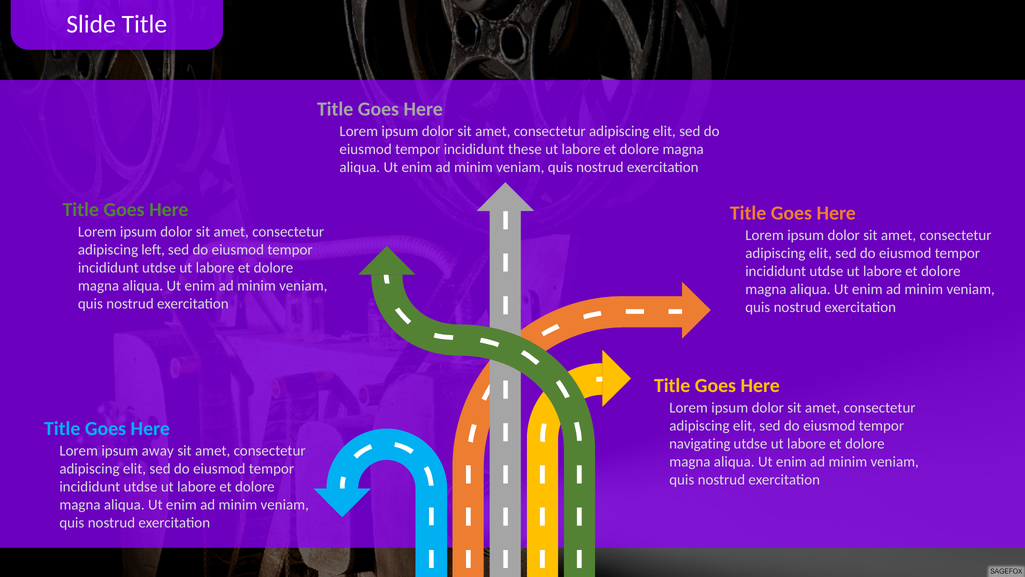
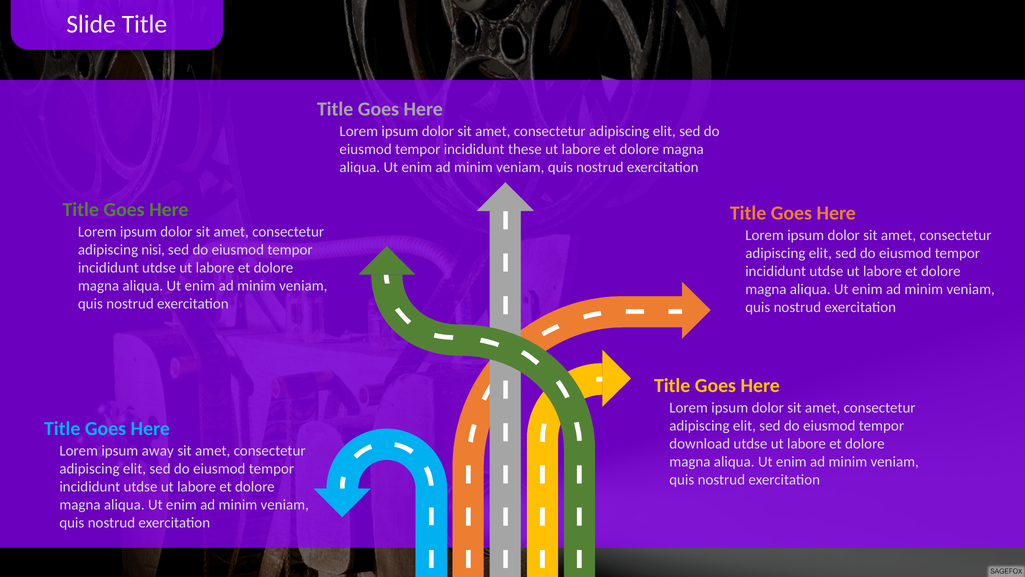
left: left -> nisi
navigating: navigating -> download
